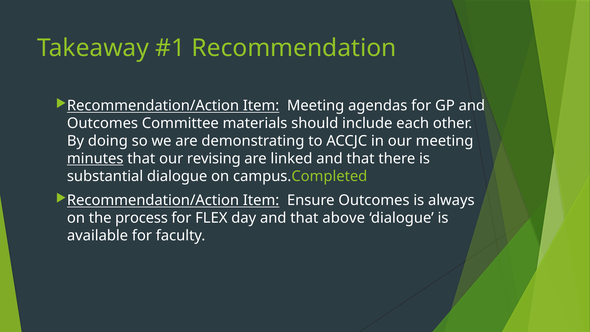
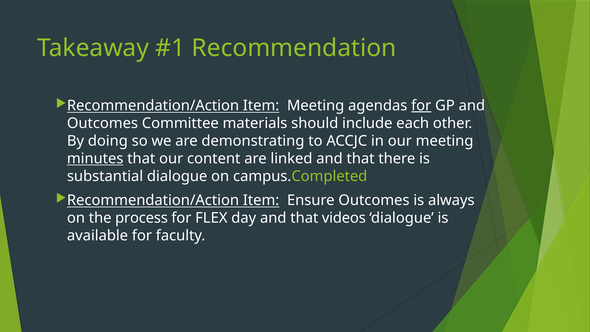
for at (421, 106) underline: none -> present
revising: revising -> content
above: above -> videos
